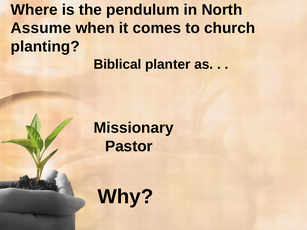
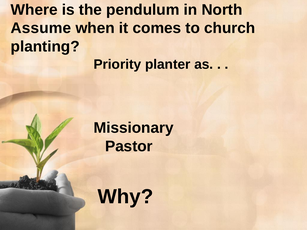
Biblical: Biblical -> Priority
